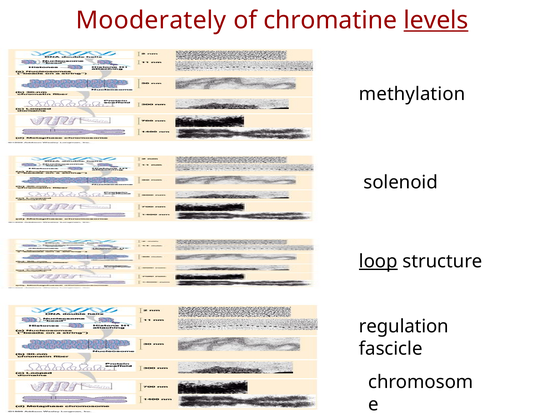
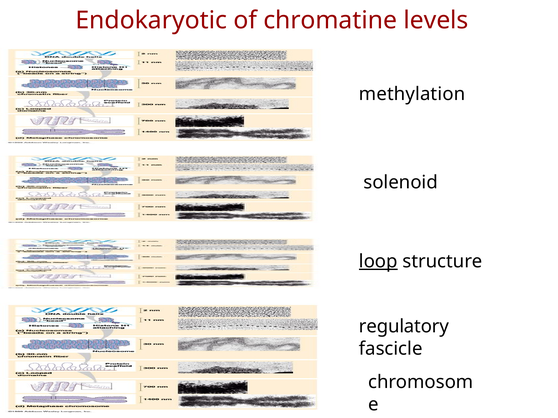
Mooderately: Mooderately -> Endokaryotic
levels underline: present -> none
regulation: regulation -> regulatory
